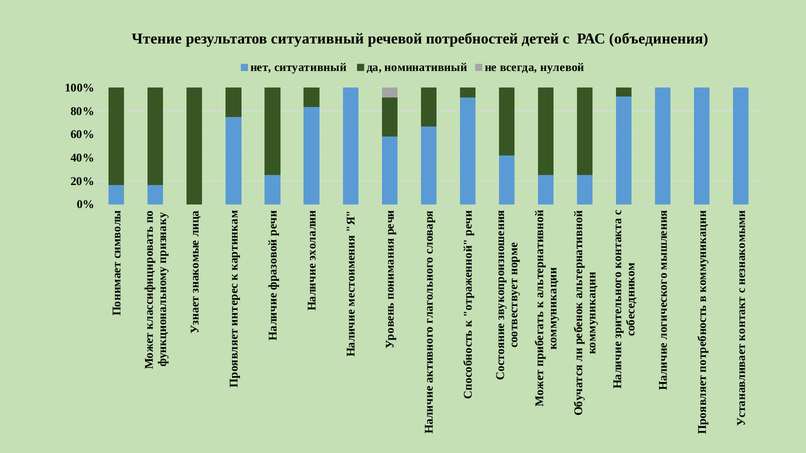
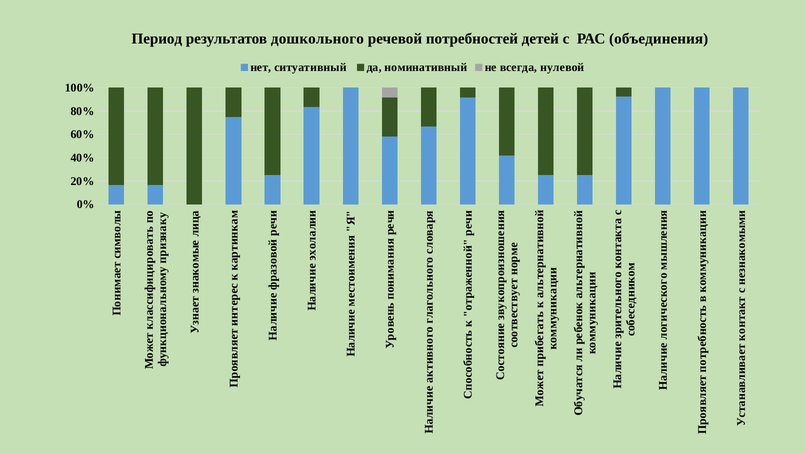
Чтение: Чтение -> Период
результатов ситуативный: ситуативный -> дошкольного
